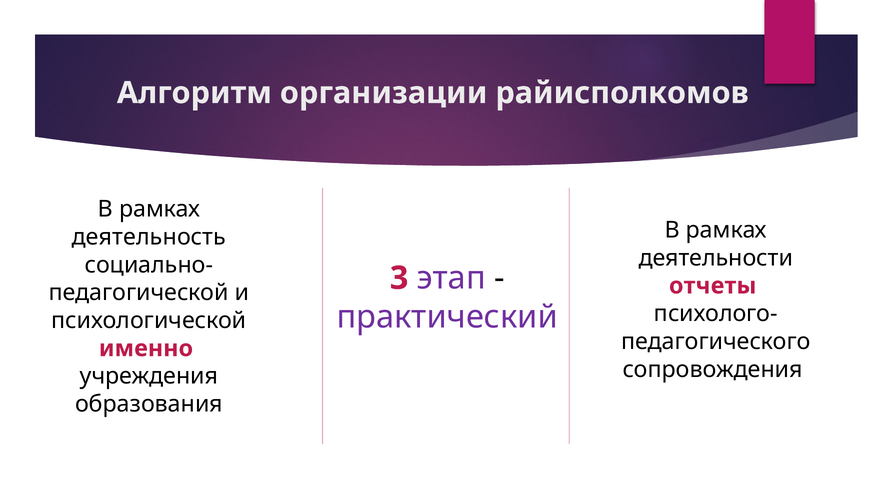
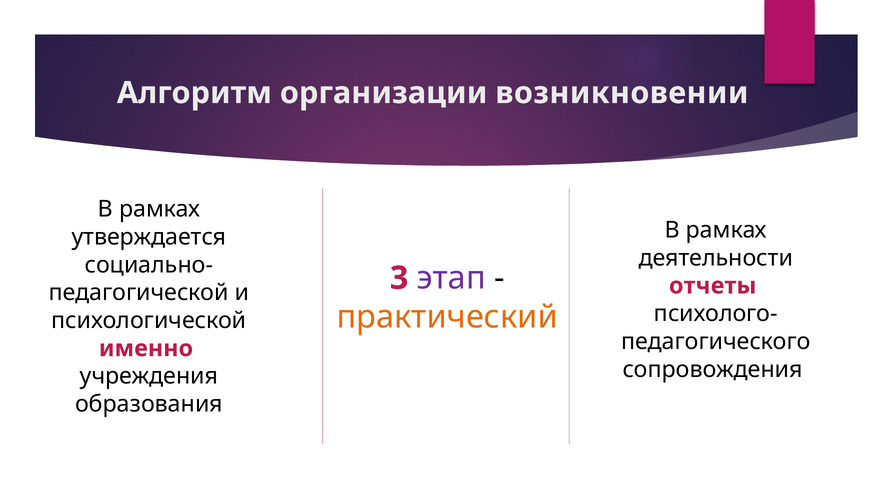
райисполкомов: райисполкомов -> возникновении
деятельность: деятельность -> утверждается
практический colour: purple -> orange
